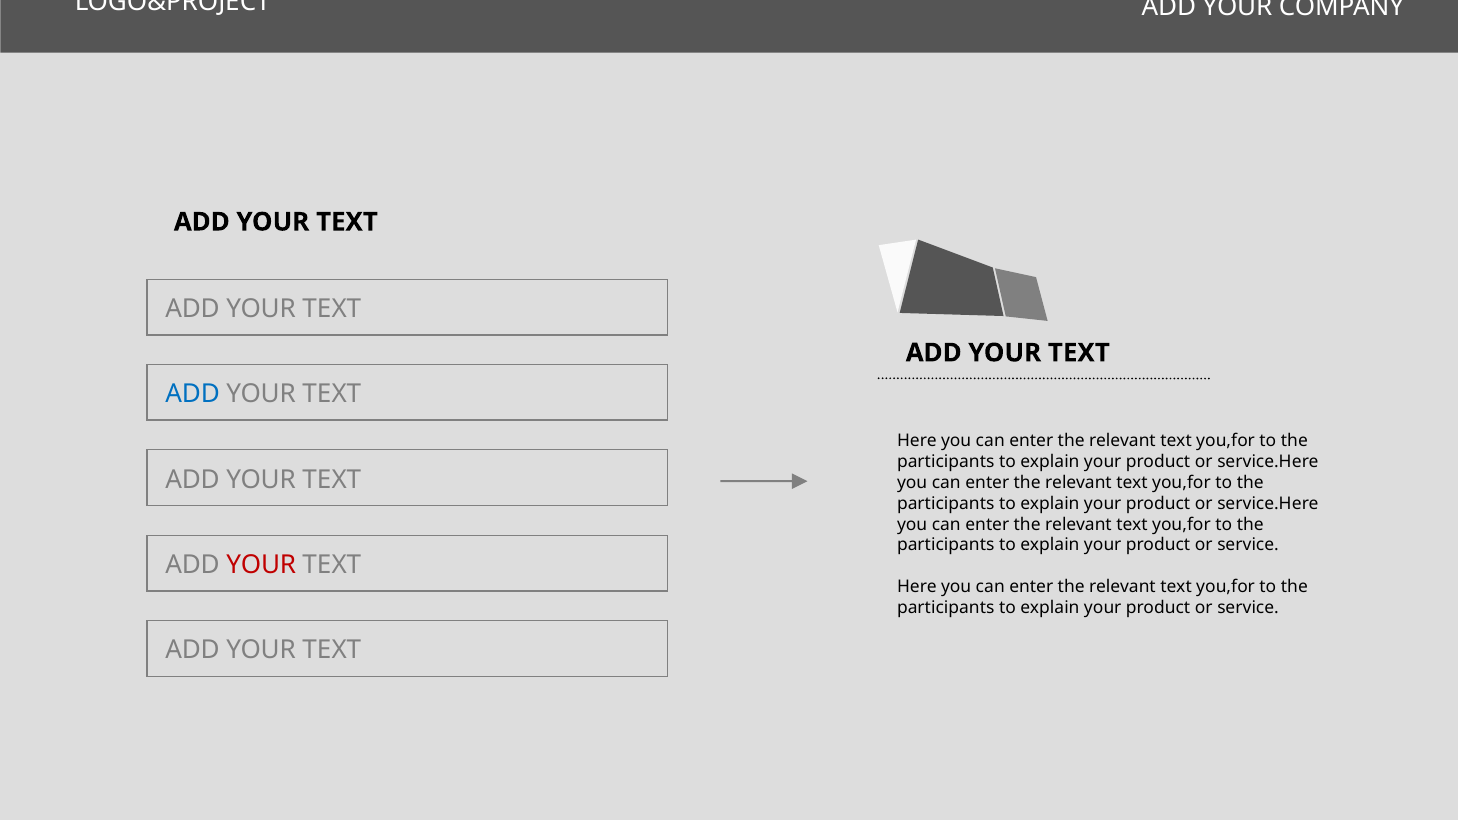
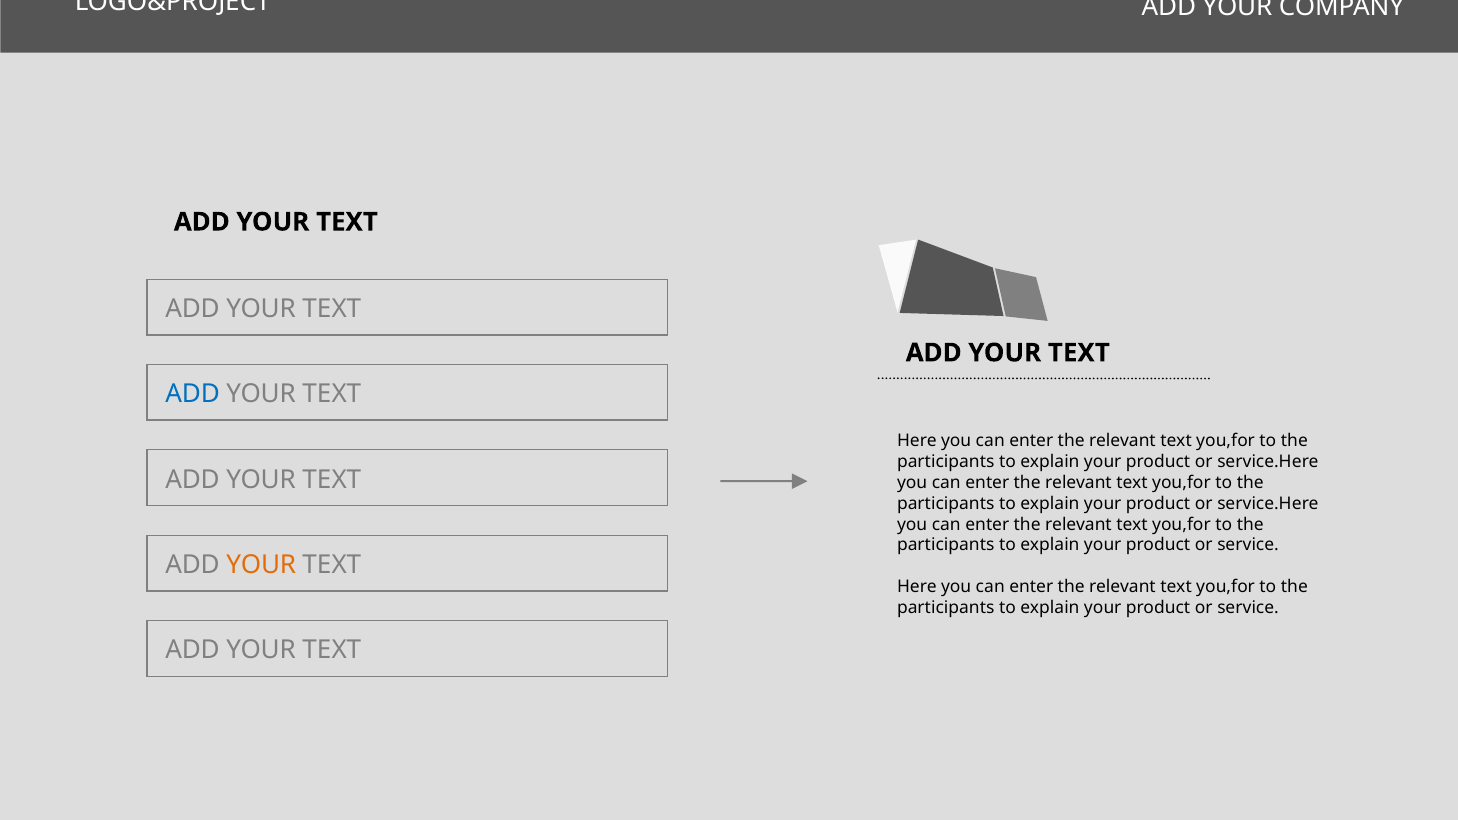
YOUR at (261, 565) colour: red -> orange
